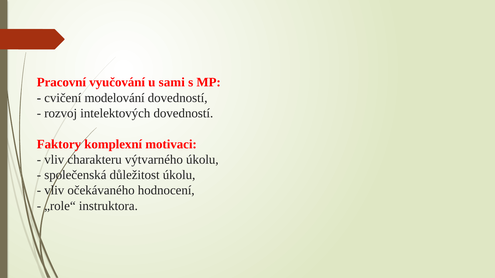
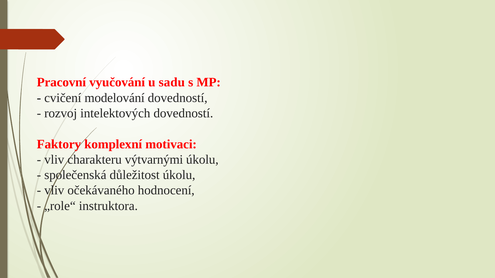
sami: sami -> sadu
výtvarného: výtvarného -> výtvarnými
